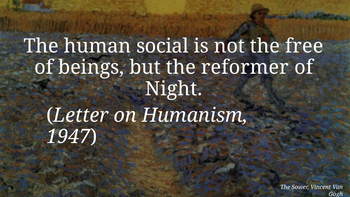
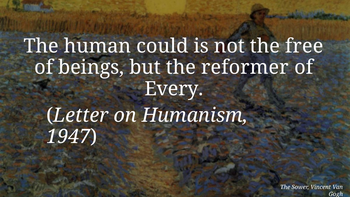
social: social -> could
Night: Night -> Every
